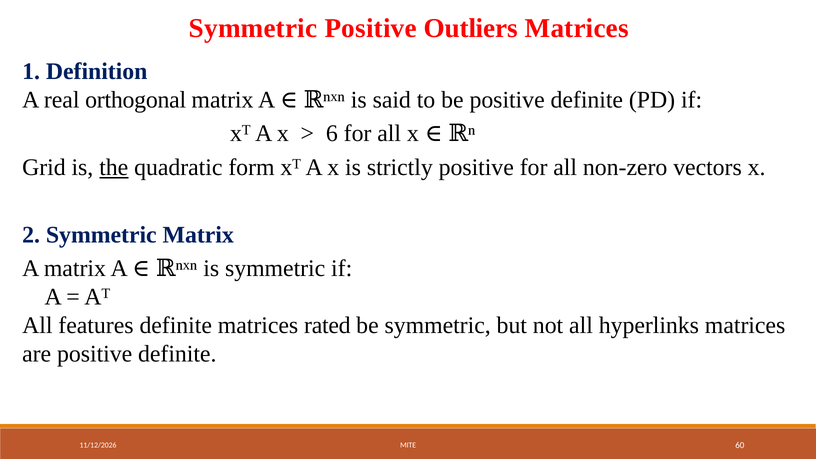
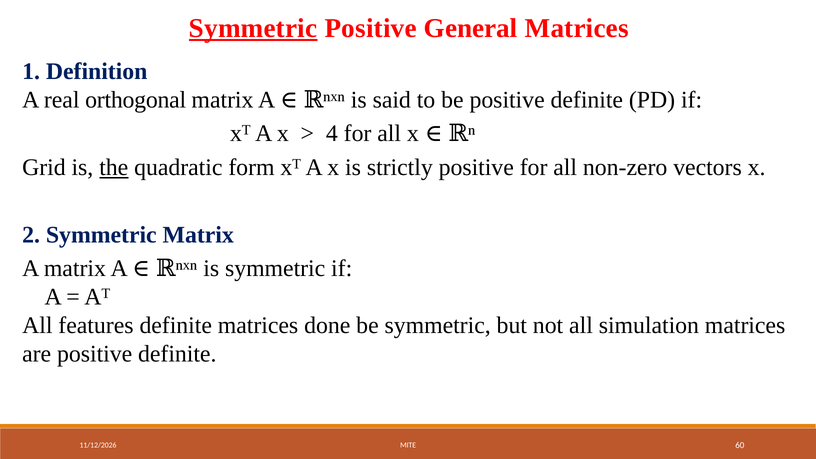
Symmetric at (253, 28) underline: none -> present
Outliers: Outliers -> General
6: 6 -> 4
rated: rated -> done
hyperlinks: hyperlinks -> simulation
